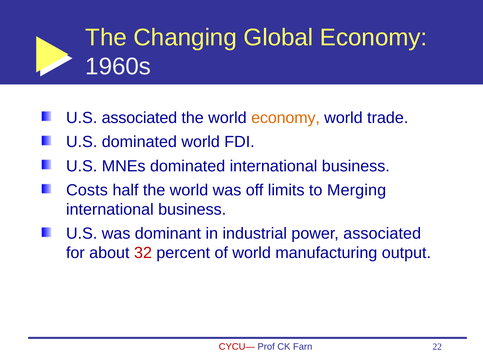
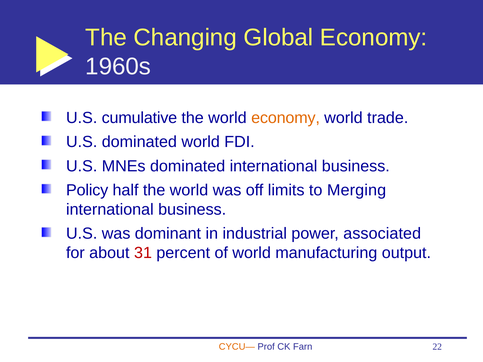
U.S associated: associated -> cumulative
Costs: Costs -> Policy
32: 32 -> 31
CYCU— colour: red -> orange
